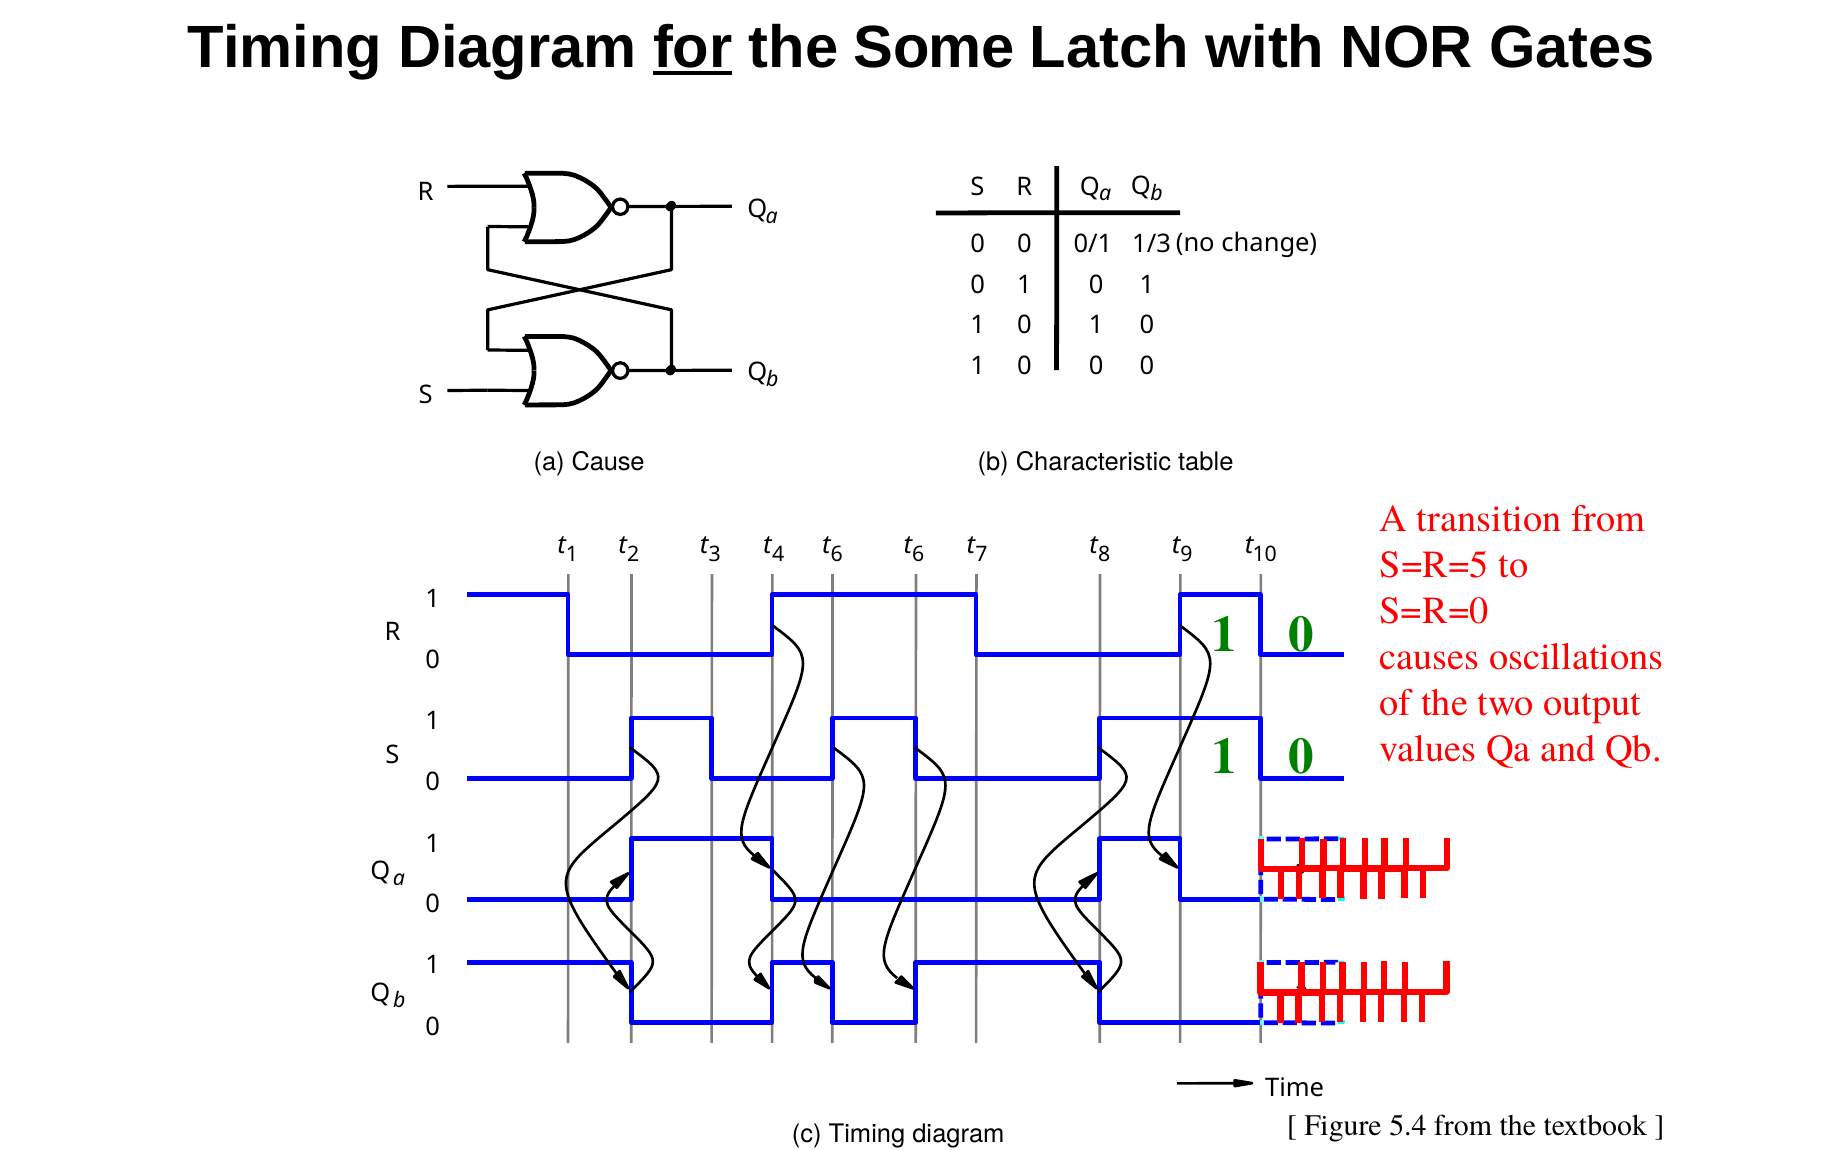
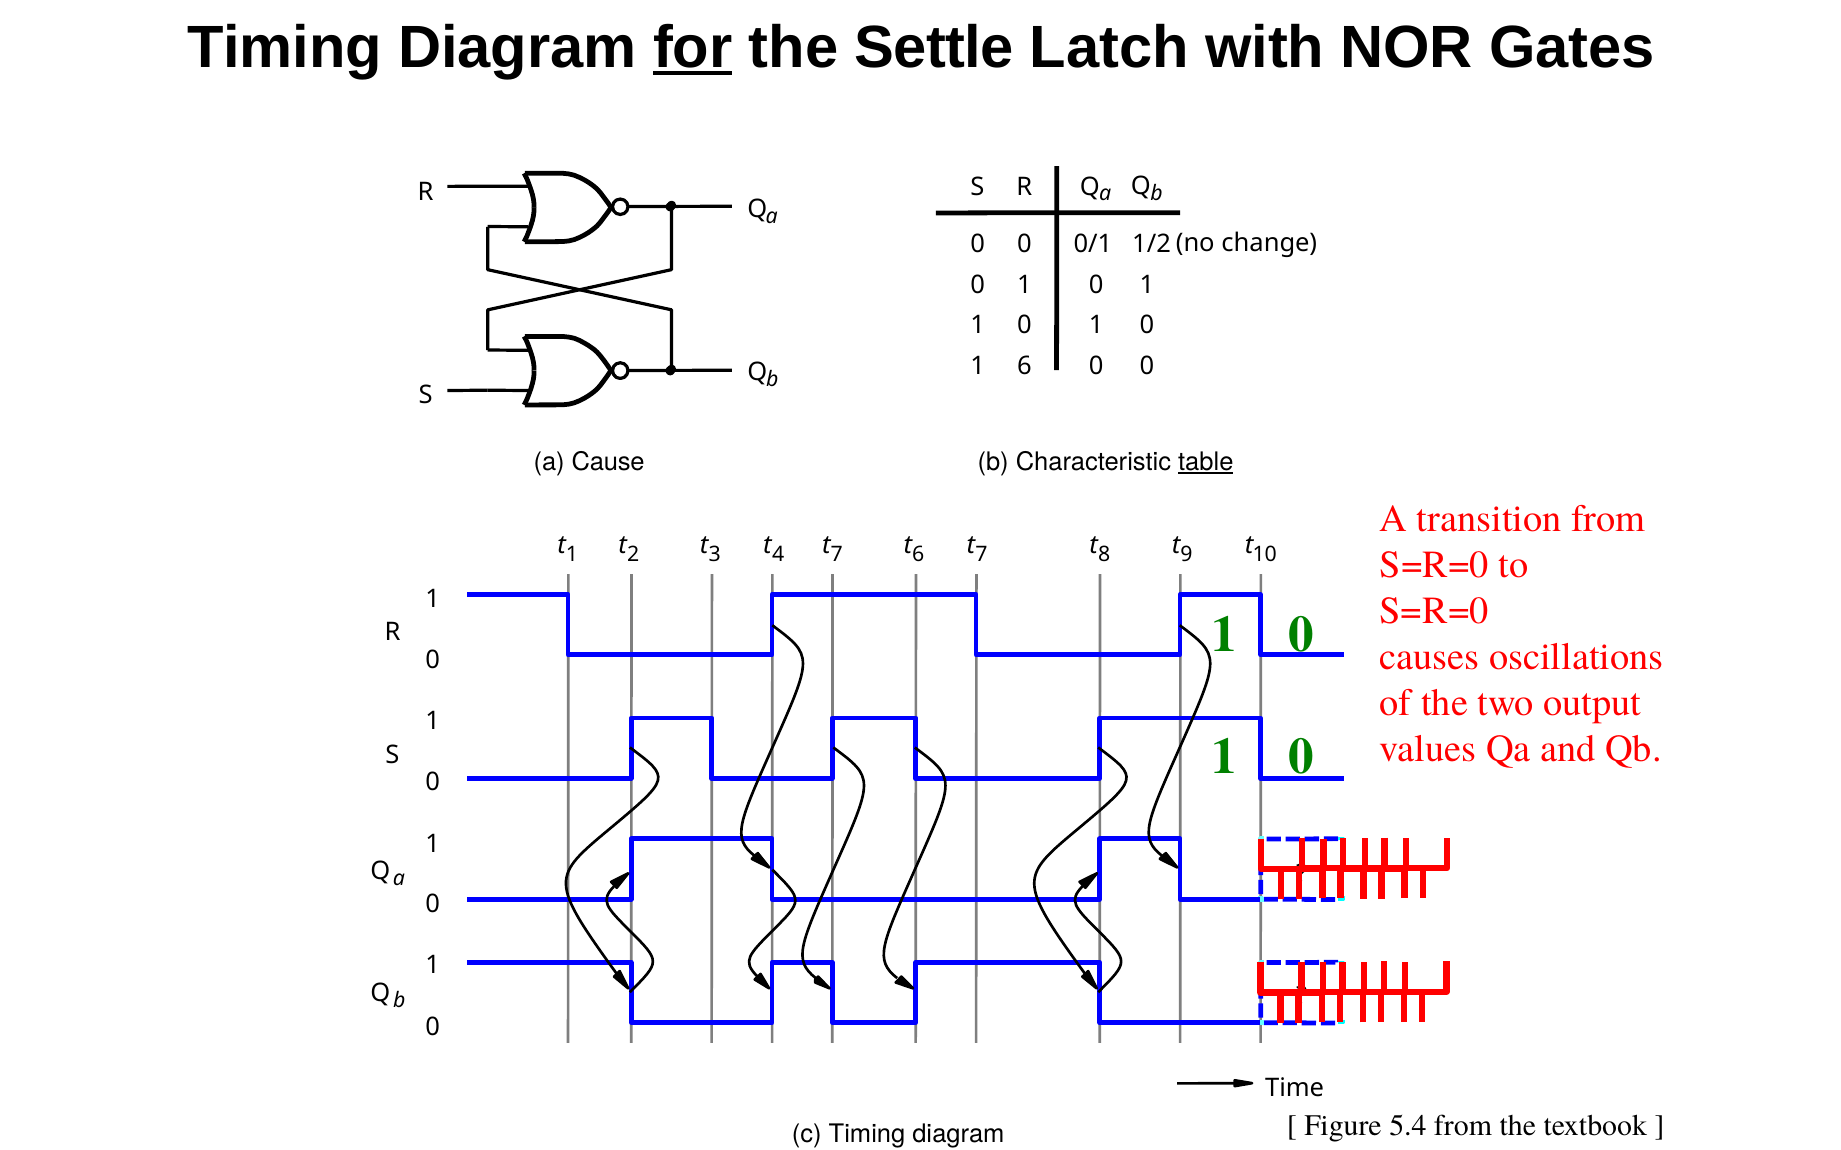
Some: Some -> Settle
1/3: 1/3 -> 1/2
0 at (1025, 366): 0 -> 6
table underline: none -> present
4 t 6: 6 -> 7
S=R=5 at (1434, 565): S=R=5 -> S=R=0
